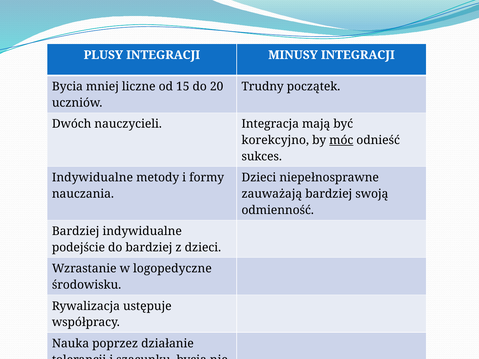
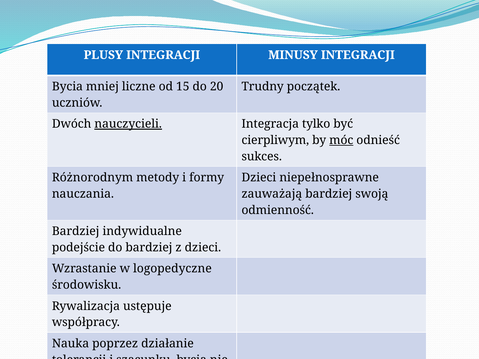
nauczycieli underline: none -> present
Integracja mają: mają -> tylko
korekcyjno at (275, 140): korekcyjno -> cierpliwym
Indywidualne at (92, 178): Indywidualne -> Różnorodnym
